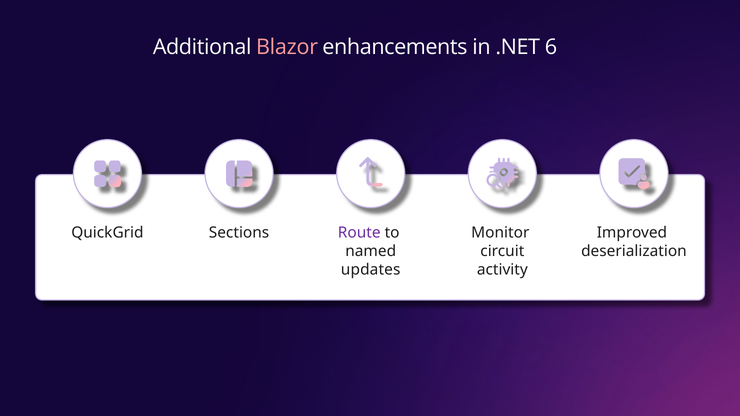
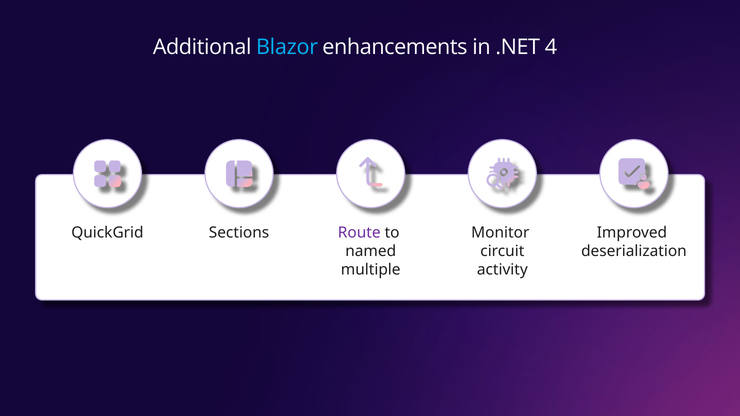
Blazor colour: pink -> light blue
6: 6 -> 4
updates: updates -> multiple
